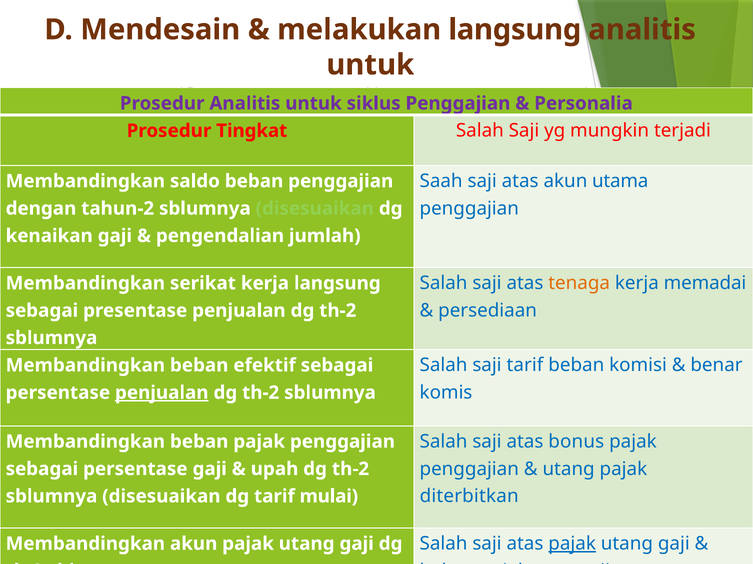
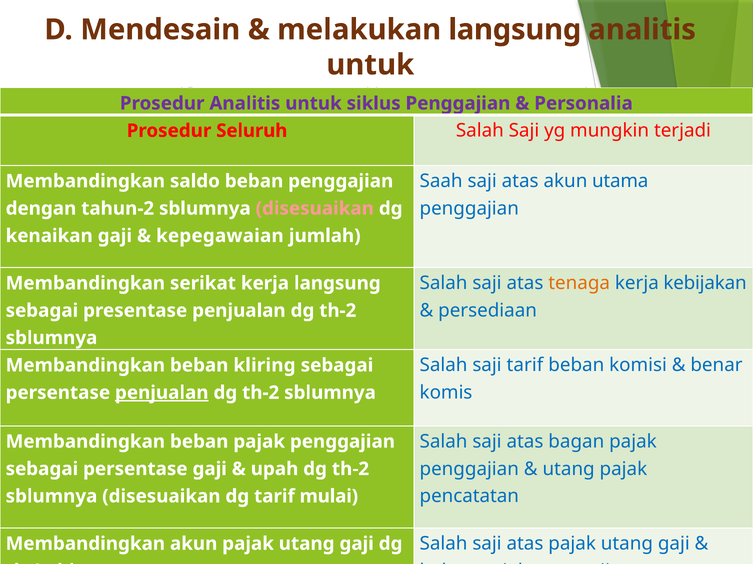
Tingkat: Tingkat -> Seluruh
disesuaikan at (315, 209) colour: light green -> pink
pengendalian: pengendalian -> kepegawaian
memadai: memadai -> kebijakan
efektif: efektif -> kliring
bonus: bonus -> bagan
diterbitkan: diterbitkan -> pencatatan
pajak at (572, 544) underline: present -> none
